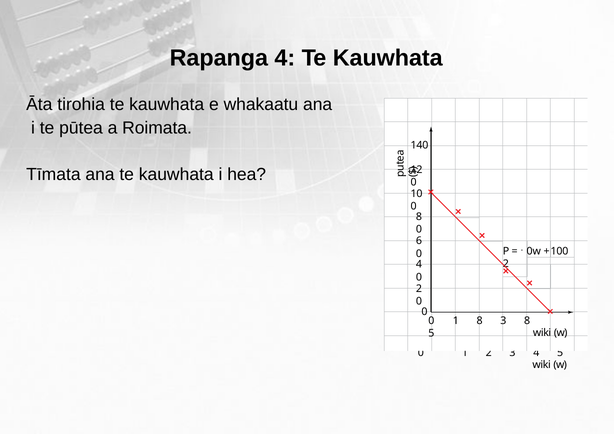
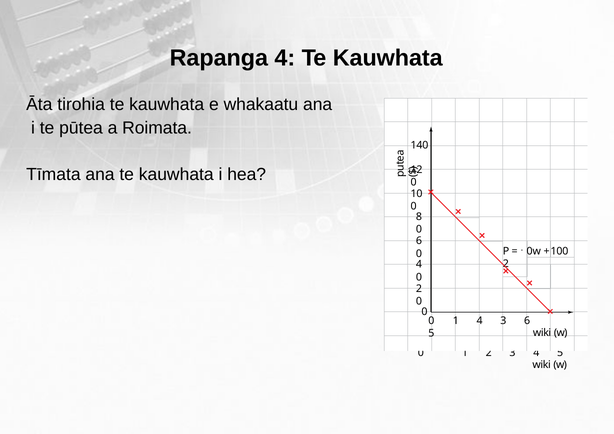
1 8: 8 -> 4
3 8: 8 -> 6
